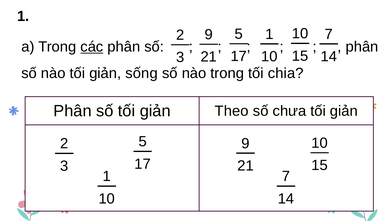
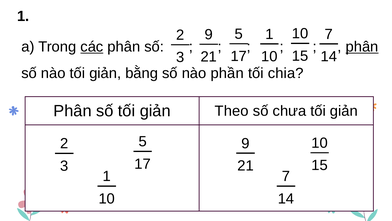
phân at (362, 47) underline: none -> present
sống: sống -> bằng
nào trong: trong -> phần
